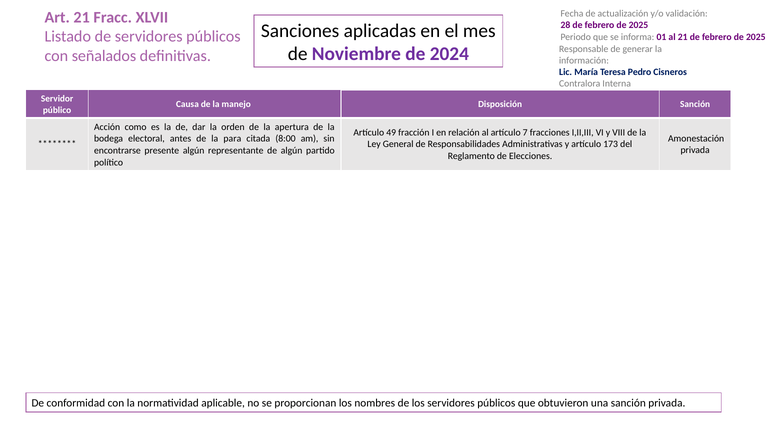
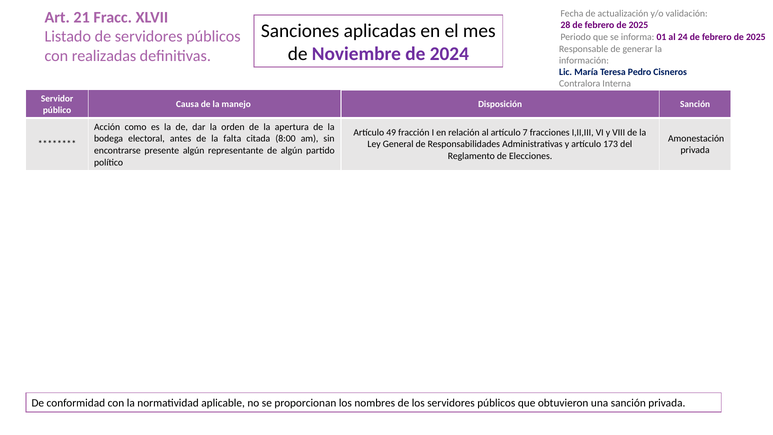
al 21: 21 -> 24
señalados: señalados -> realizadas
para: para -> falta
